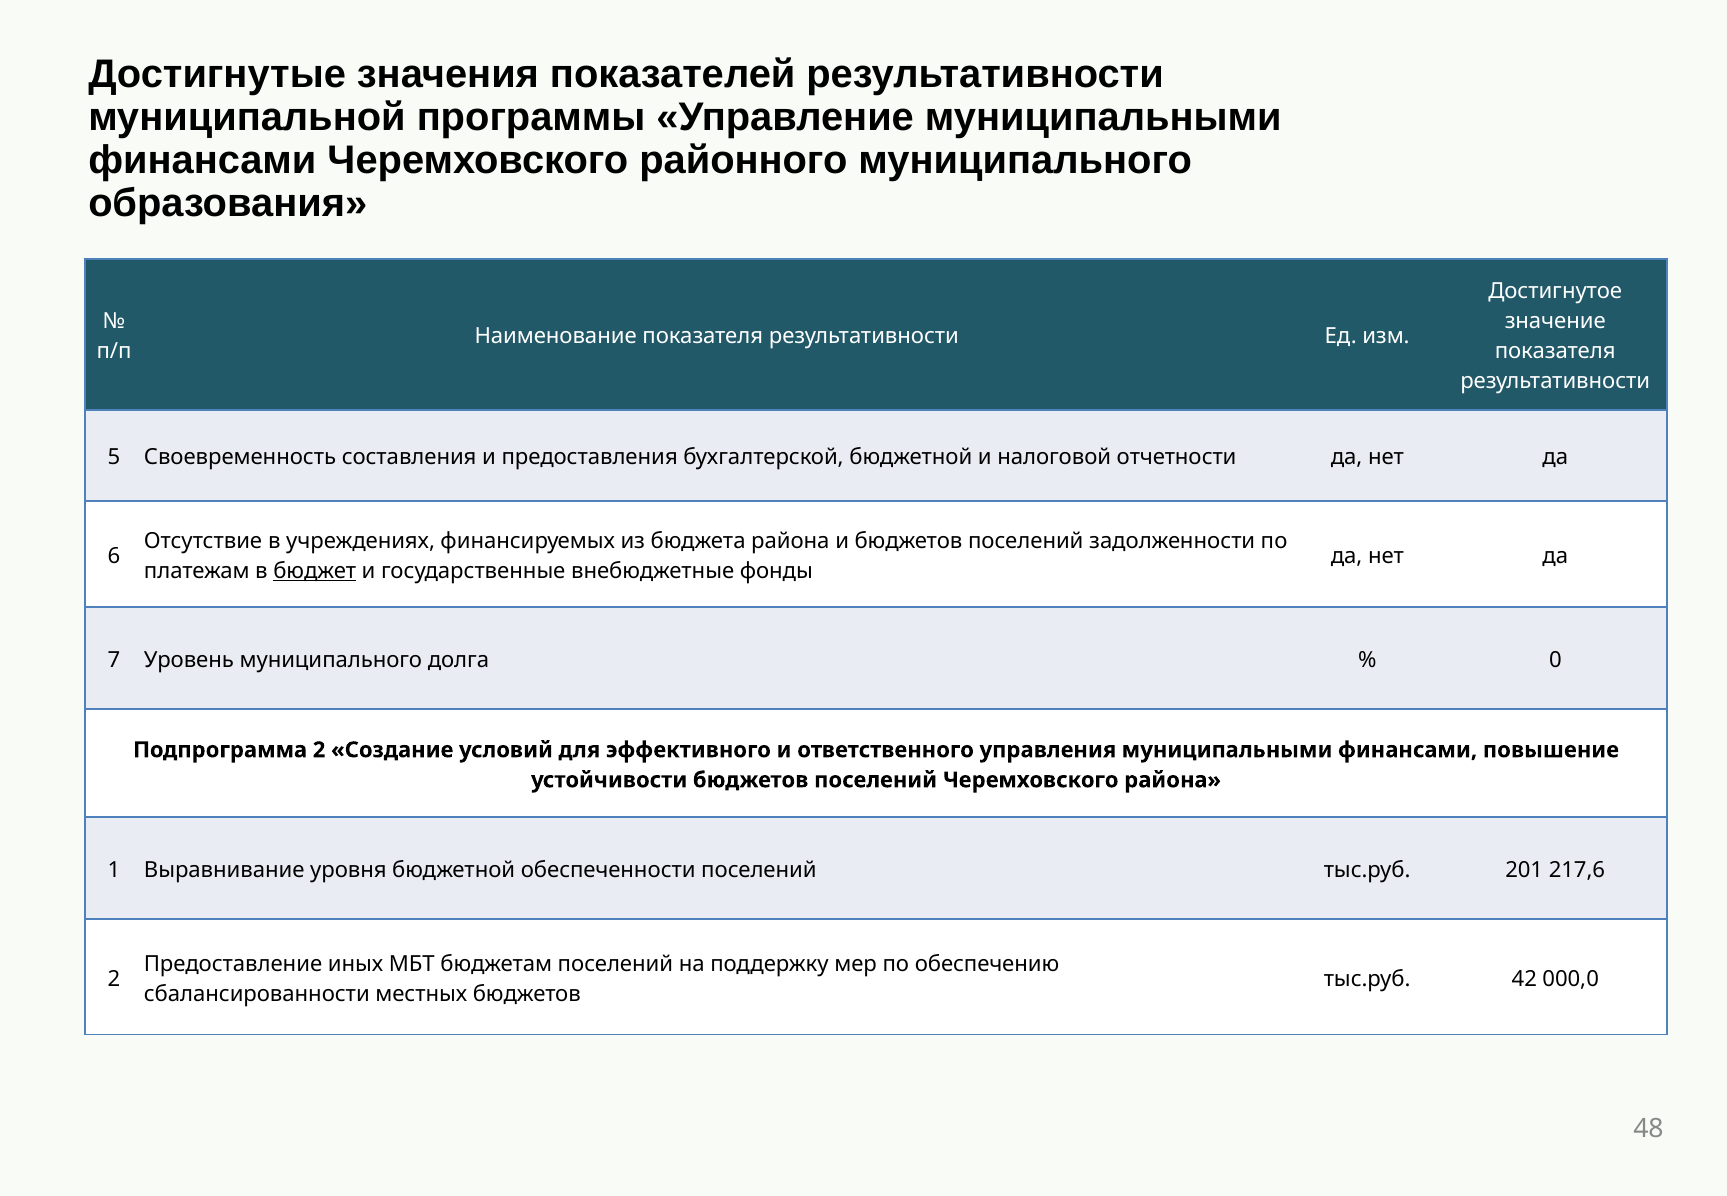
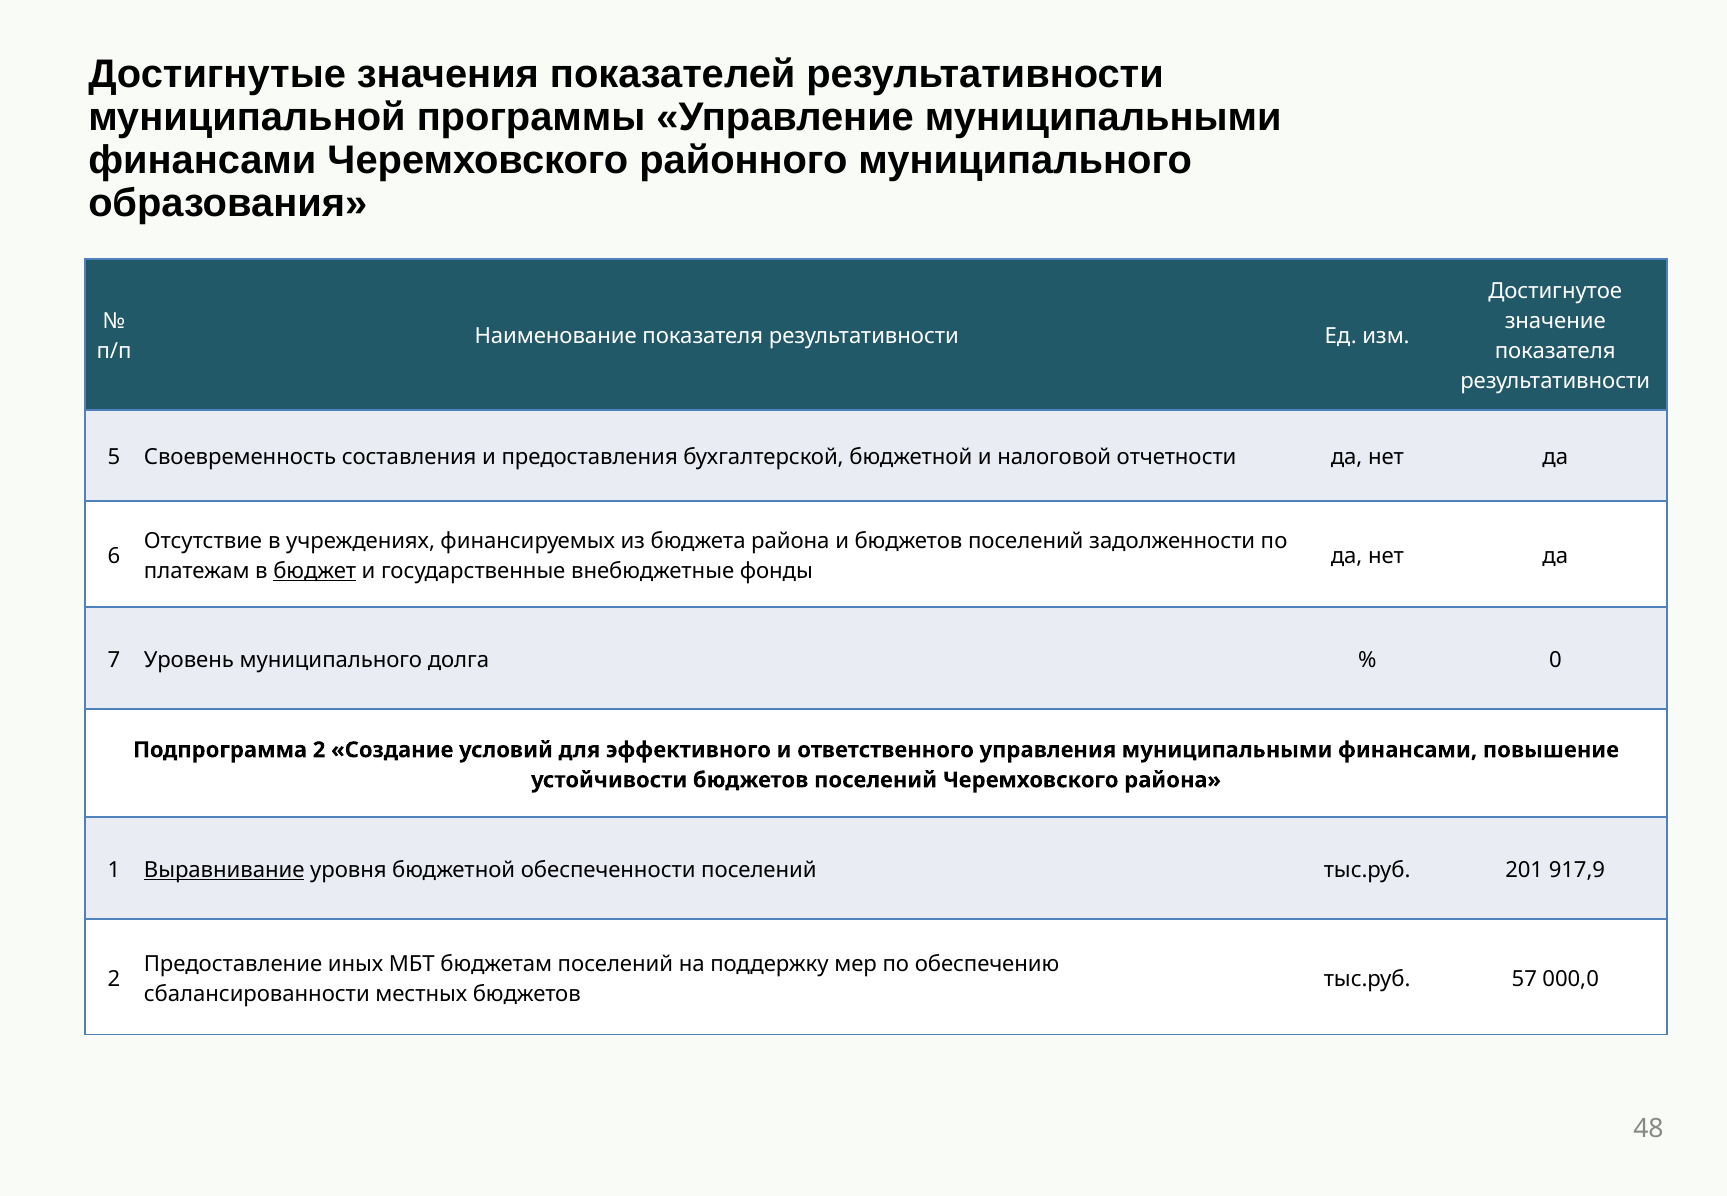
Выравнивание underline: none -> present
217,6: 217,6 -> 917,9
42: 42 -> 57
